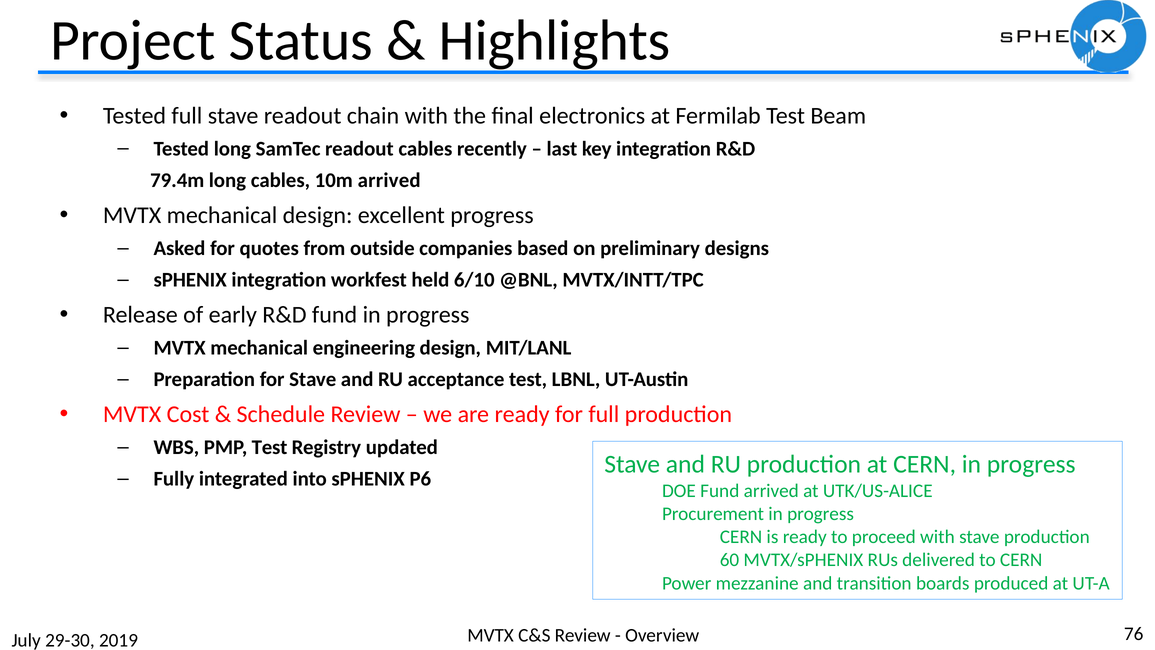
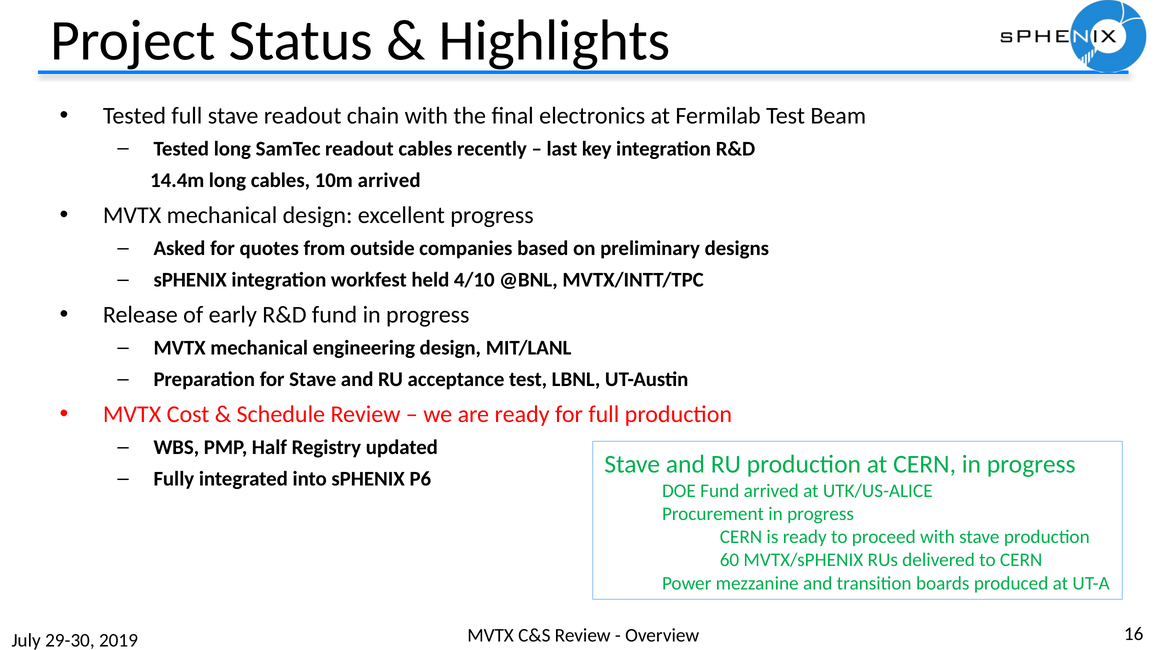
79.4m: 79.4m -> 14.4m
6/10: 6/10 -> 4/10
PMP Test: Test -> Half
76: 76 -> 16
